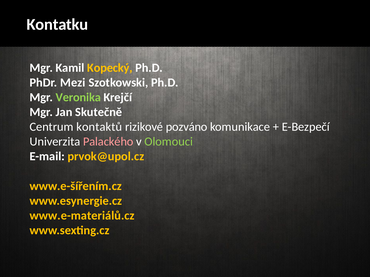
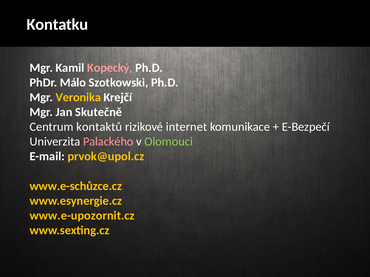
Kopecký colour: yellow -> pink
Mezi: Mezi -> Málo
Veronika colour: light green -> yellow
pozváno: pozváno -> internet
www.e-šířením.cz: www.e-šířením.cz -> www.e-schůzce.cz
www.e-materiálů.cz: www.e-materiálů.cz -> www.e-upozornit.cz
